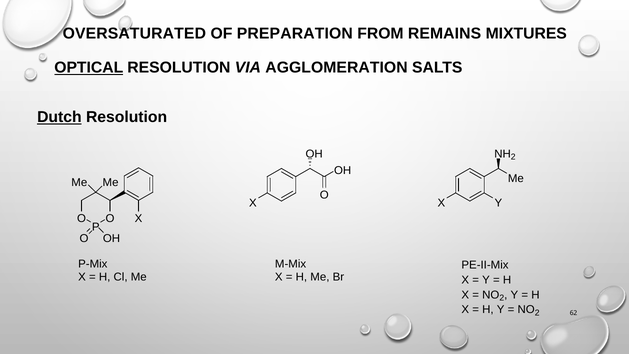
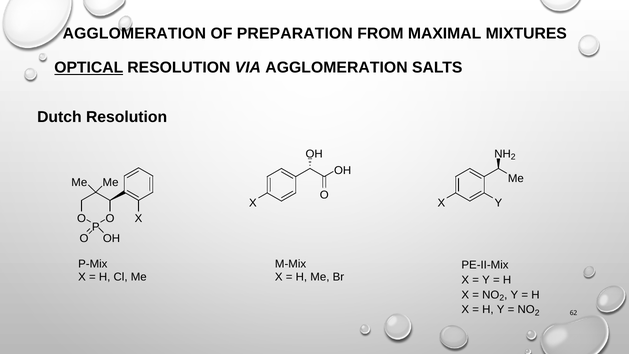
OVERSATURATED at (134, 34): OVERSATURATED -> AGGLOMERATION
REMAINS: REMAINS -> MAXIMAL
Dutch underline: present -> none
